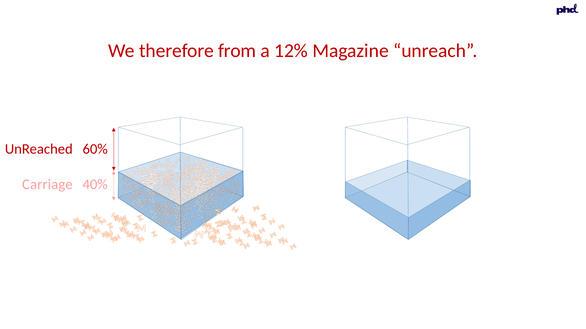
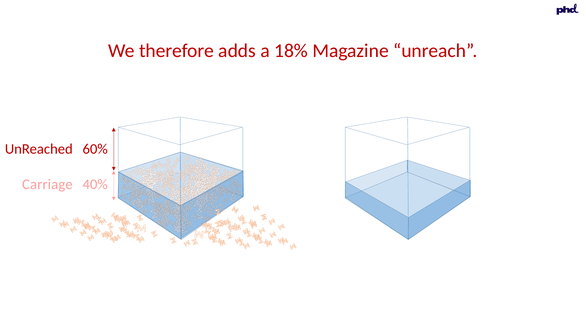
from: from -> adds
12%: 12% -> 18%
